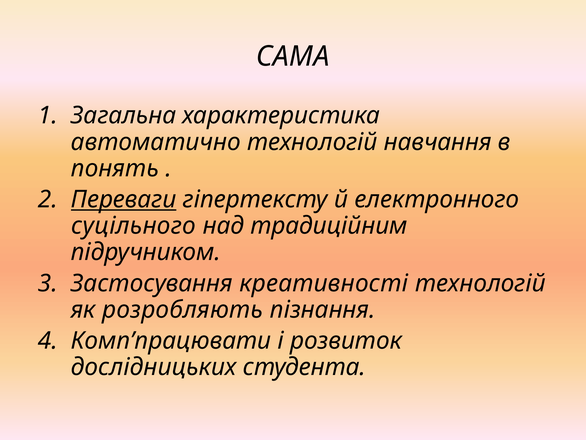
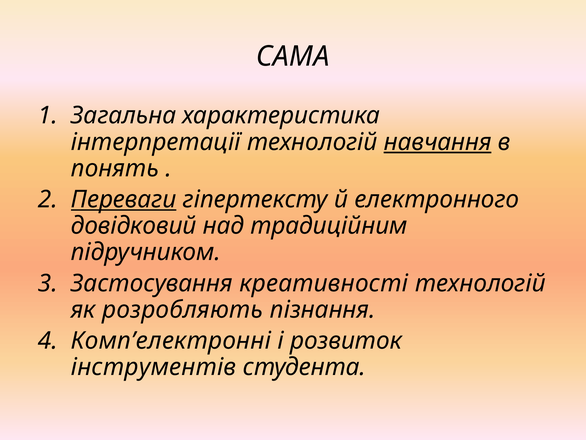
автоматично: автоматично -> інтерпретації
навчання underline: none -> present
суцільного: суцільного -> довідковий
Комп’працювати: Комп’працювати -> Комп’електронні
дослідницьких: дослідницьких -> інструментів
